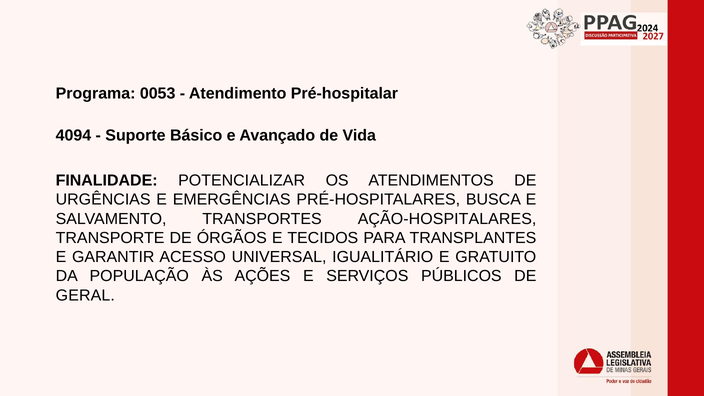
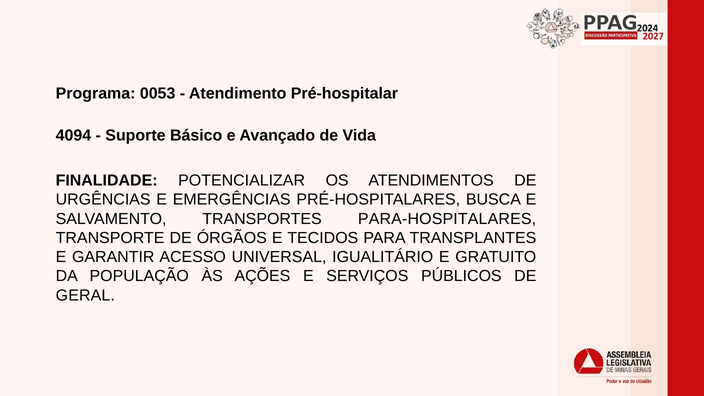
AÇÃO-HOSPITALARES: AÇÃO-HOSPITALARES -> PARA-HOSPITALARES
